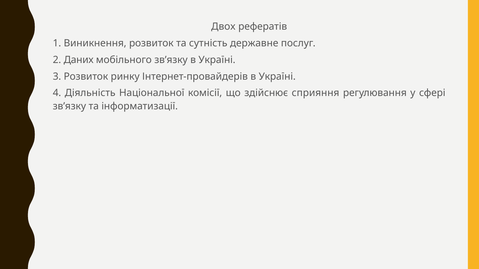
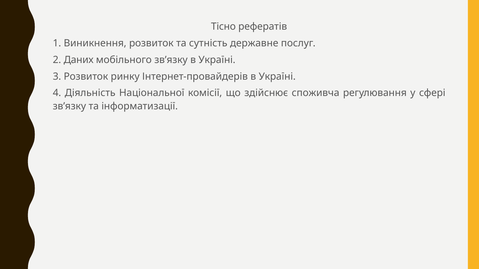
Двох: Двох -> Тісно
сприяння: сприяння -> споживча
